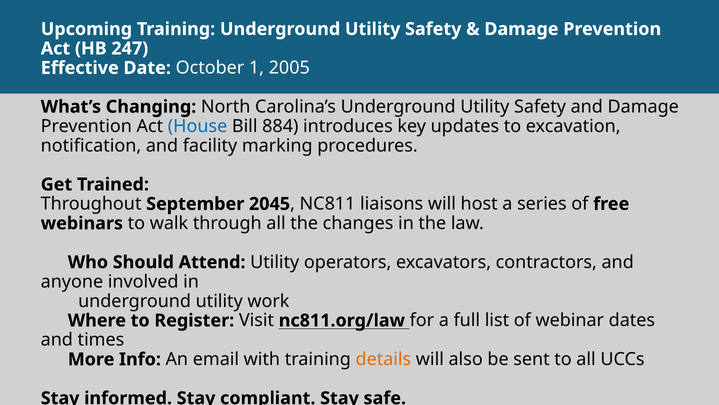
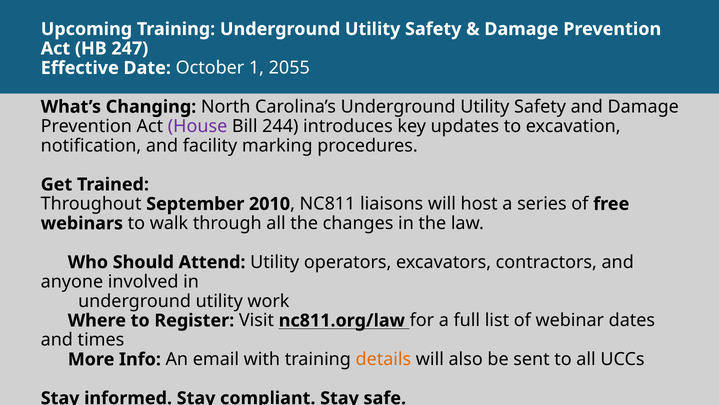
2005: 2005 -> 2055
House colour: blue -> purple
884: 884 -> 244
2045: 2045 -> 2010
